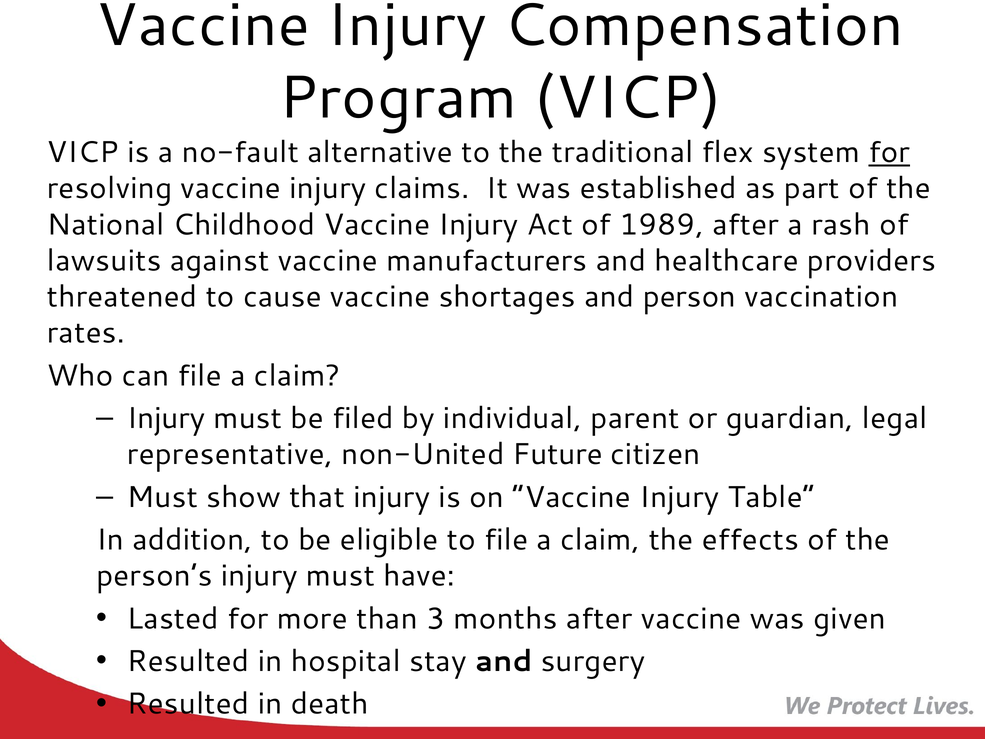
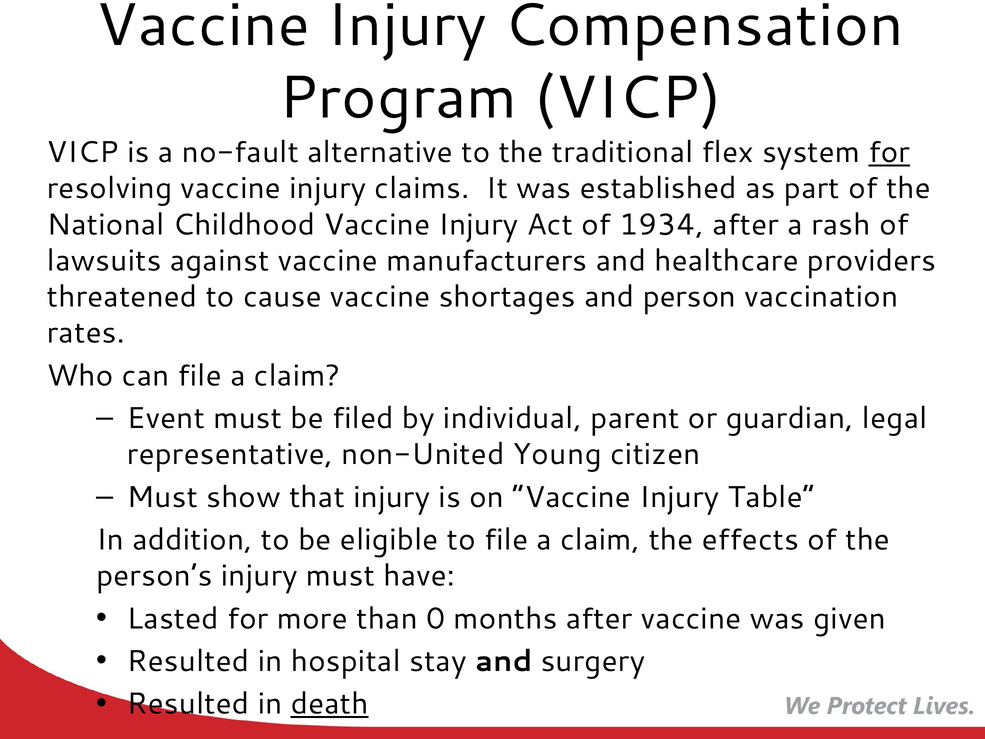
1989: 1989 -> 1934
Injury at (166, 418): Injury -> Event
Future: Future -> Young
3: 3 -> 0
death underline: none -> present
